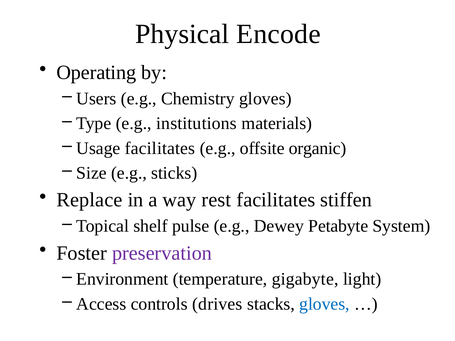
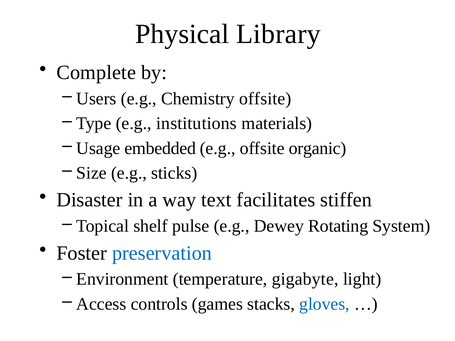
Encode: Encode -> Library
Operating: Operating -> Complete
Chemistry gloves: gloves -> offsite
Usage facilitates: facilitates -> embedded
Replace: Replace -> Disaster
rest: rest -> text
Petabyte: Petabyte -> Rotating
preservation colour: purple -> blue
drives: drives -> games
